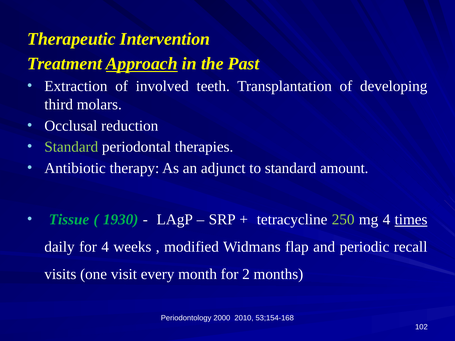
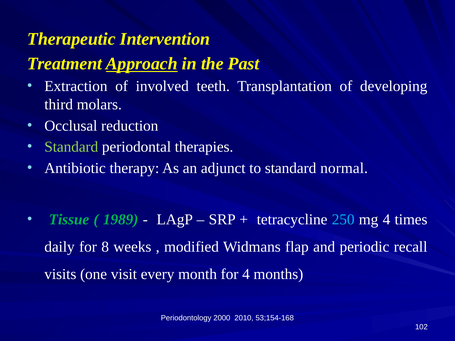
amount: amount -> normal
1930: 1930 -> 1989
250 colour: light green -> light blue
times underline: present -> none
for 4: 4 -> 8
for 2: 2 -> 4
